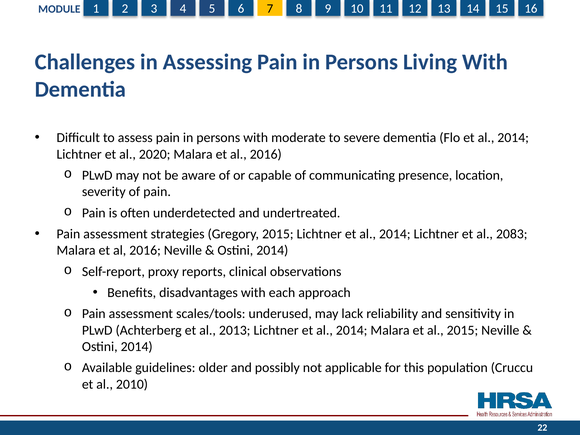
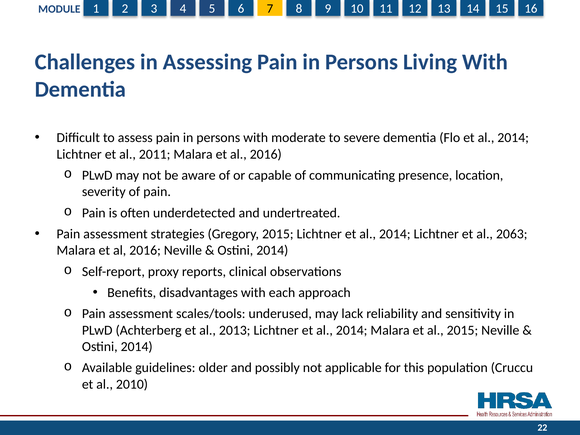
2020: 2020 -> 2011
2083: 2083 -> 2063
